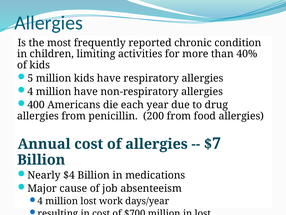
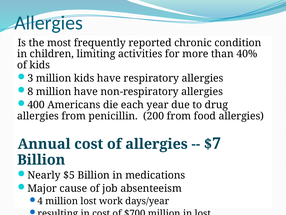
5: 5 -> 3
4 at (30, 91): 4 -> 8
$4: $4 -> $5
